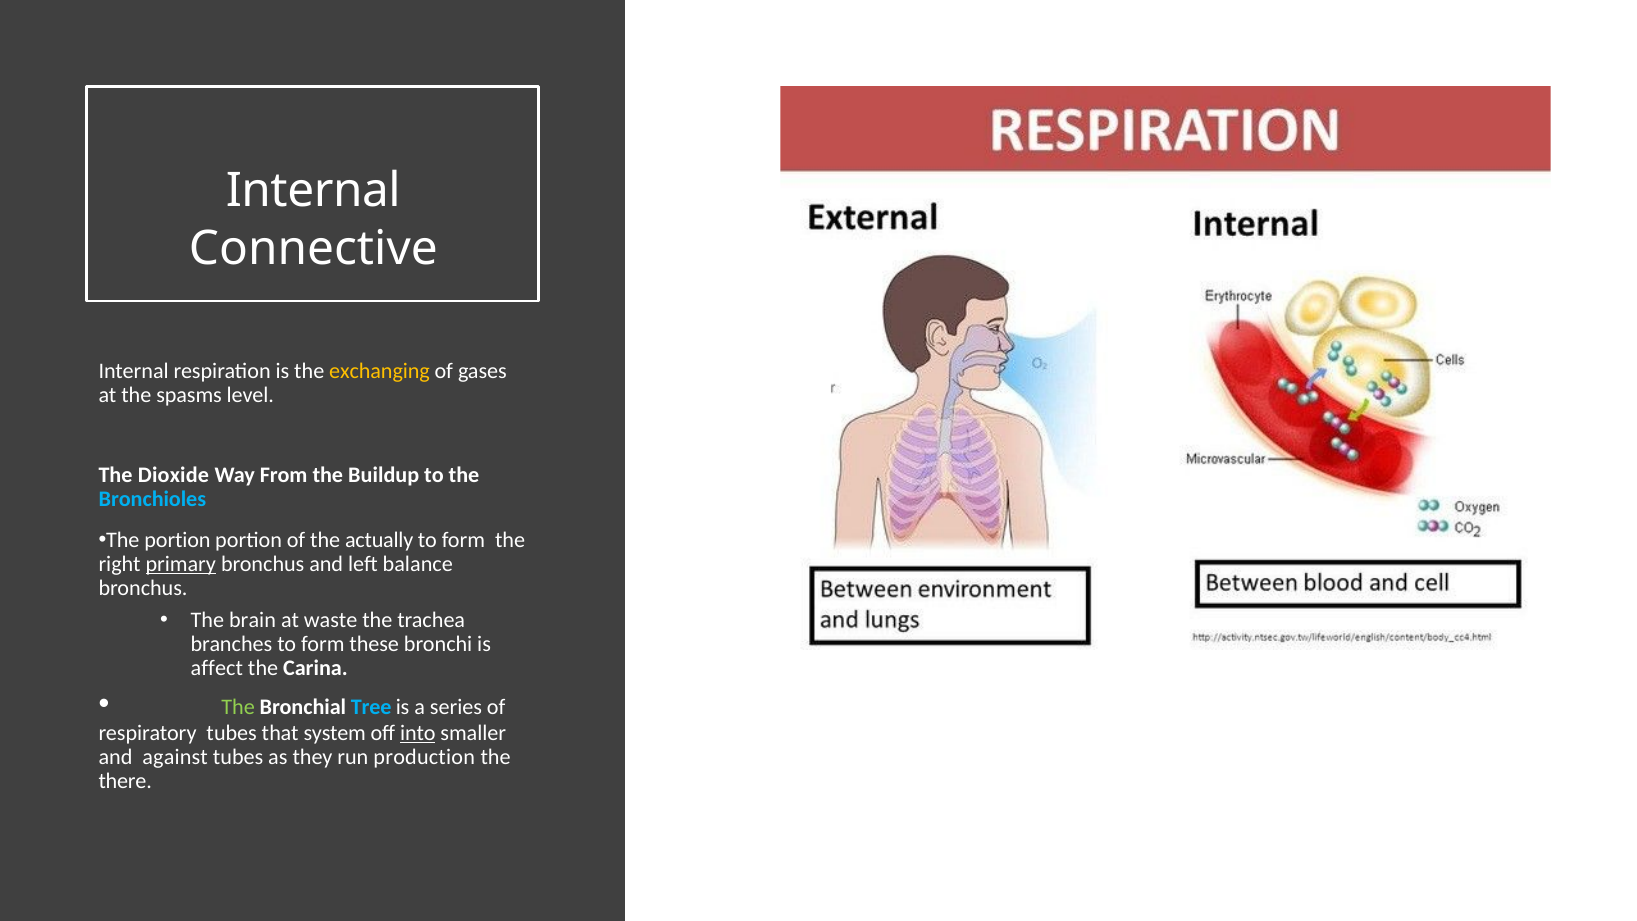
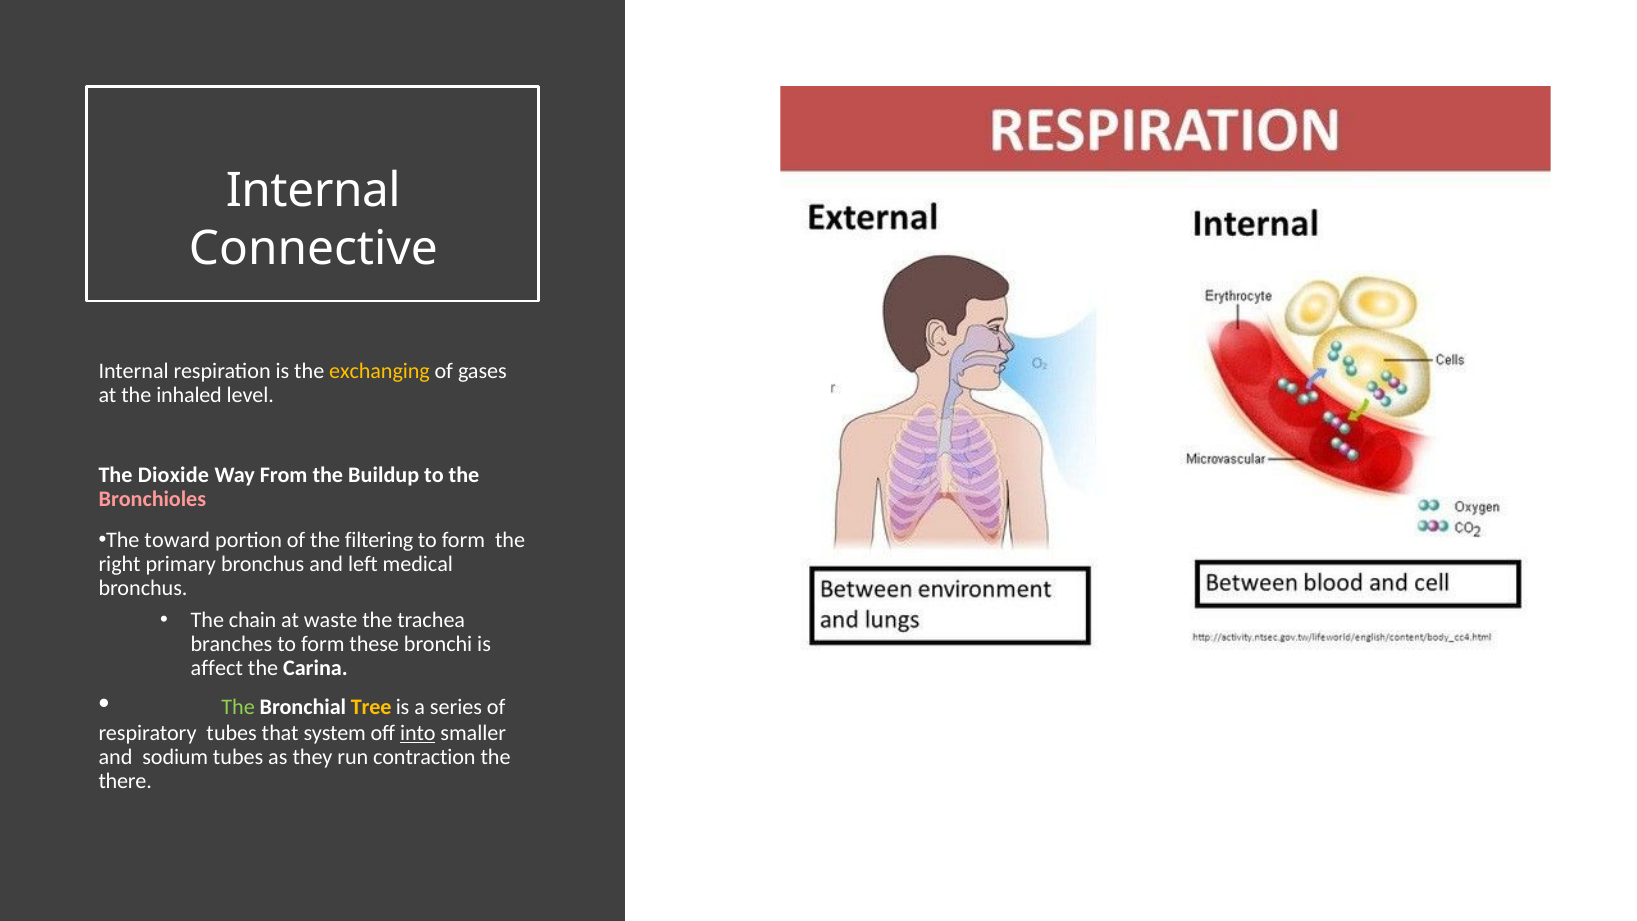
spasms: spasms -> inhaled
Bronchioles colour: light blue -> pink
The portion: portion -> toward
actually: actually -> filtering
primary underline: present -> none
balance: balance -> medical
brain: brain -> chain
Tree colour: light blue -> yellow
against: against -> sodium
production: production -> contraction
